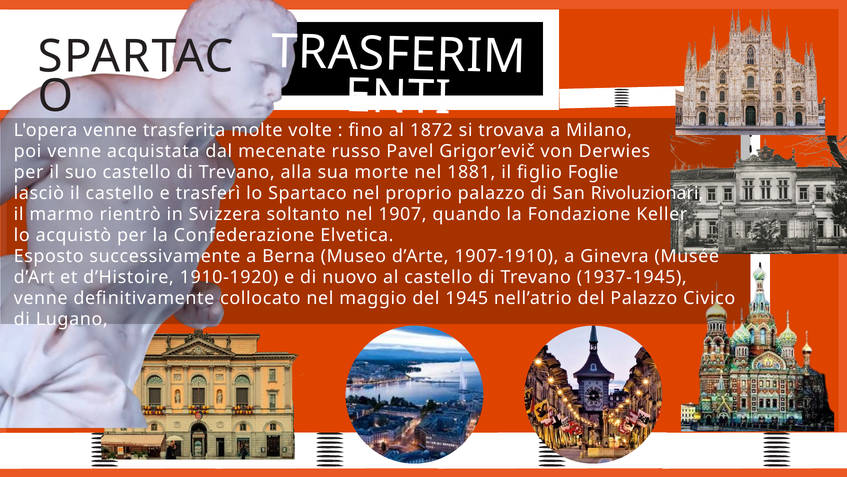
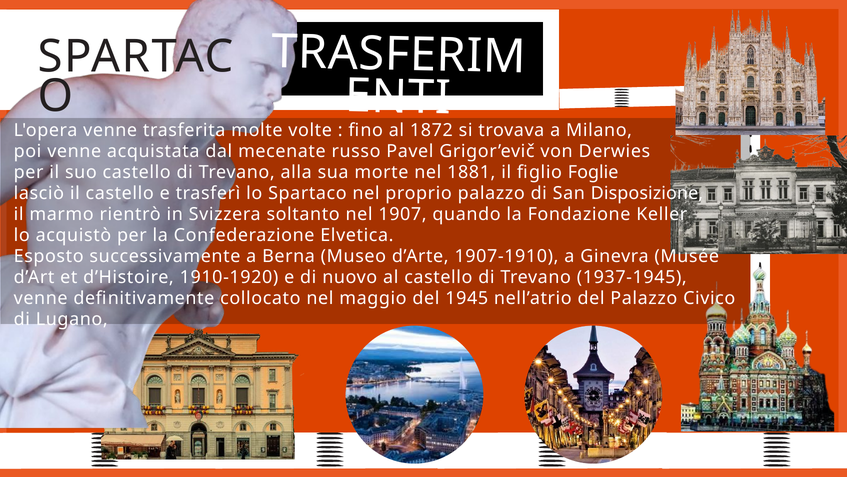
Rivoluzionari: Rivoluzionari -> Disposizione
